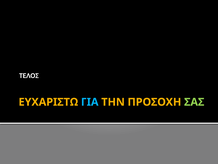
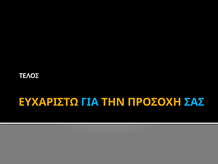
ΣΑΣ colour: light green -> light blue
